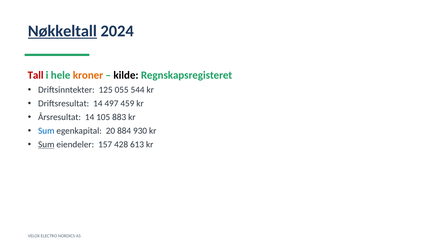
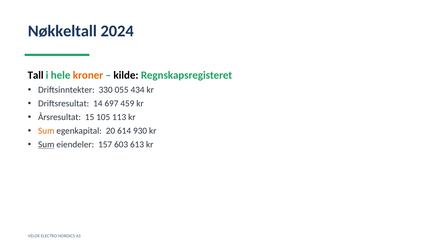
Nøkkeltall underline: present -> none
Tall colour: red -> black
125: 125 -> 330
544: 544 -> 434
497: 497 -> 697
Årsresultat 14: 14 -> 15
883: 883 -> 113
Sum at (46, 131) colour: blue -> orange
884: 884 -> 614
428: 428 -> 603
